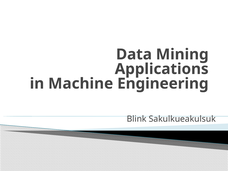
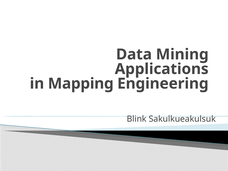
Machine: Machine -> Mapping
